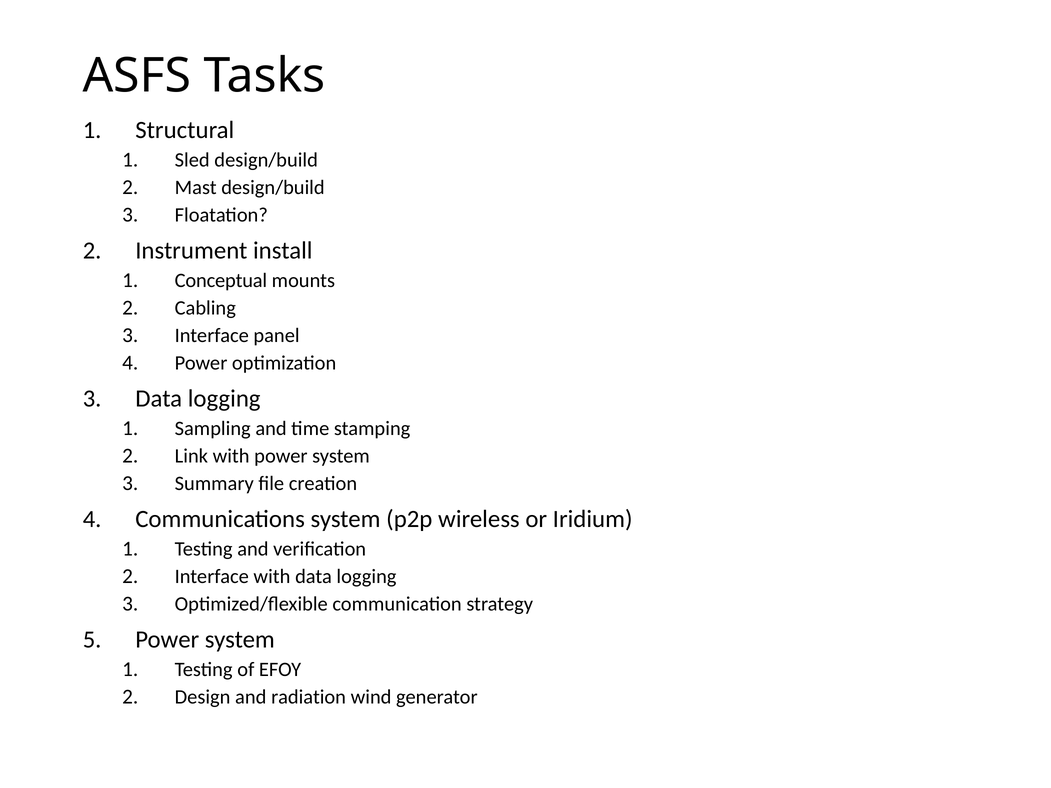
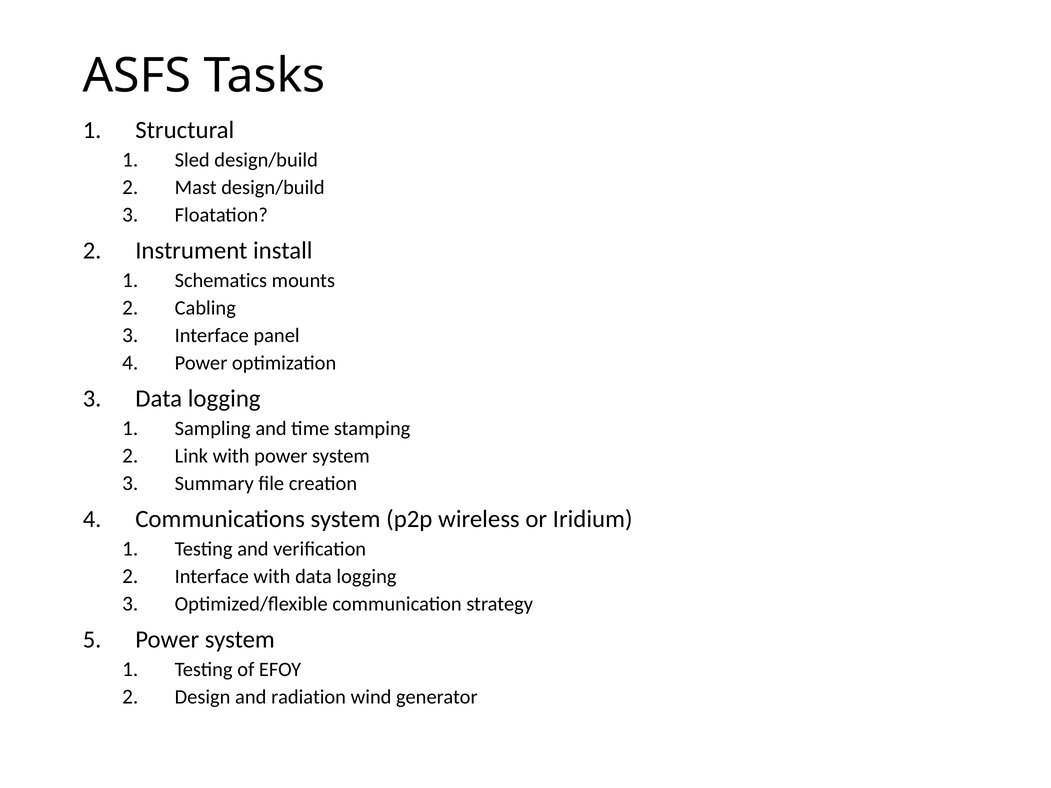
Conceptual: Conceptual -> Schematics
